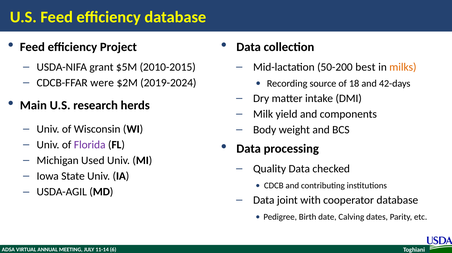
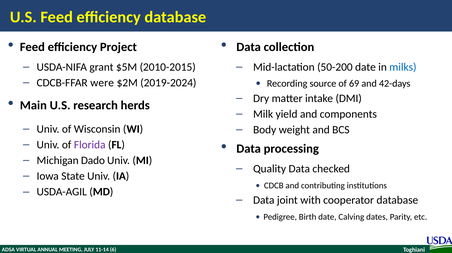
50-200 best: best -> date
milks colour: orange -> blue
18: 18 -> 69
Used: Used -> Dado
